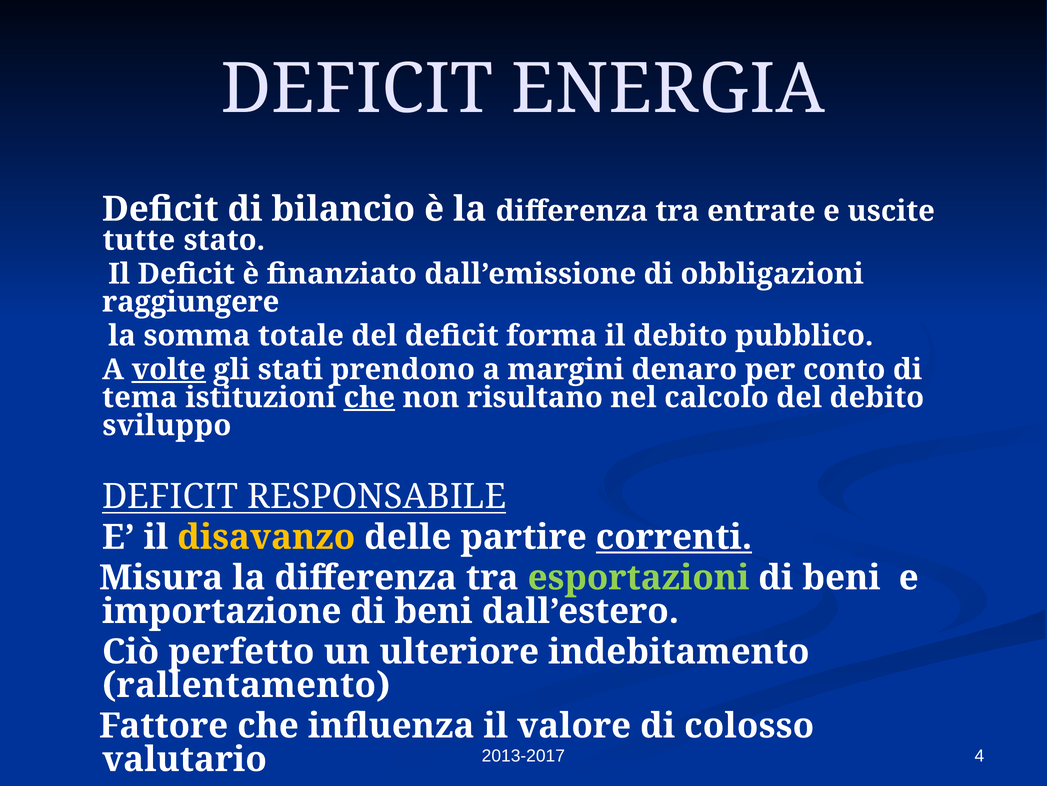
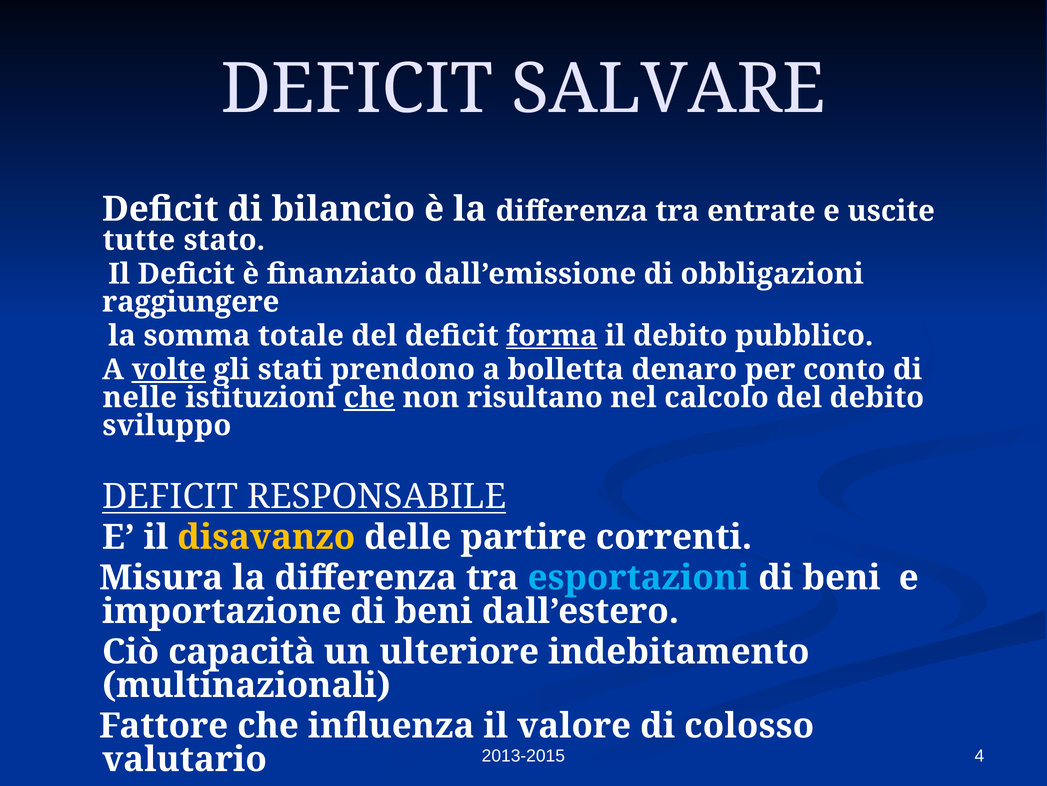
ENERGIA: ENERGIA -> SALVARE
forma underline: none -> present
margini: margini -> bolletta
tema: tema -> nelle
correnti underline: present -> none
esportazioni colour: light green -> light blue
perfetto: perfetto -> capacità
rallentamento: rallentamento -> multinazionali
2013-2017: 2013-2017 -> 2013-2015
